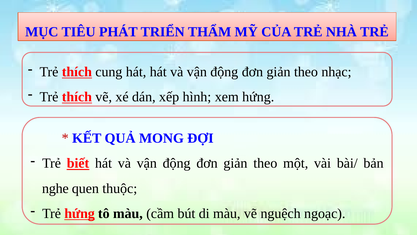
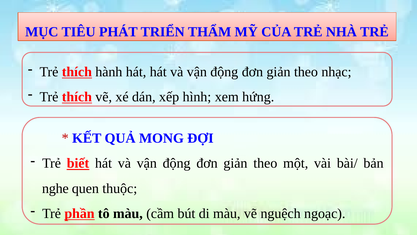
cung: cung -> hành
Trẻ hứng: hứng -> phần
